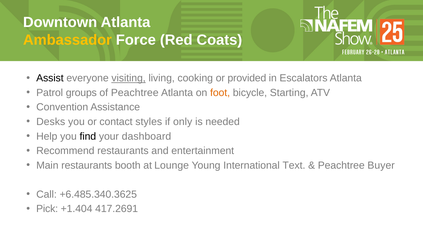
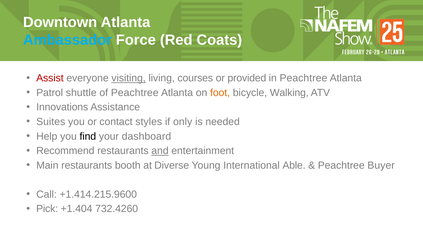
Ambassador colour: yellow -> light blue
Assist colour: black -> red
cooking: cooking -> courses
in Escalators: Escalators -> Peachtree
groups: groups -> shuttle
Starting: Starting -> Walking
Convention: Convention -> Innovations
Desks: Desks -> Suites
and underline: none -> present
Lounge: Lounge -> Diverse
Text: Text -> Able
+6.485.340.3625: +6.485.340.3625 -> +1.414.215.9600
417.2691: 417.2691 -> 732.4260
